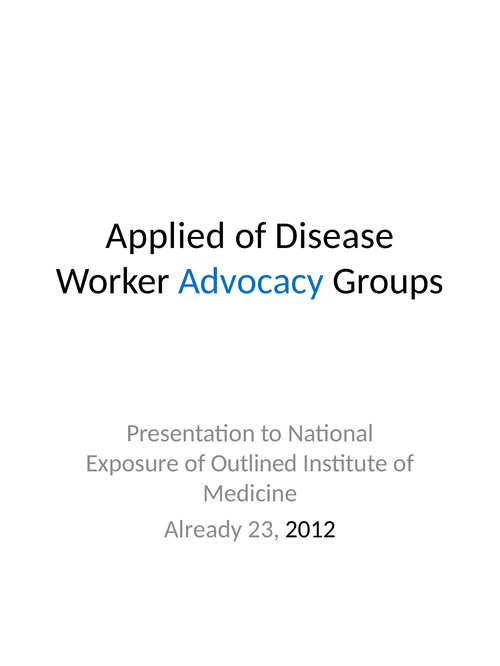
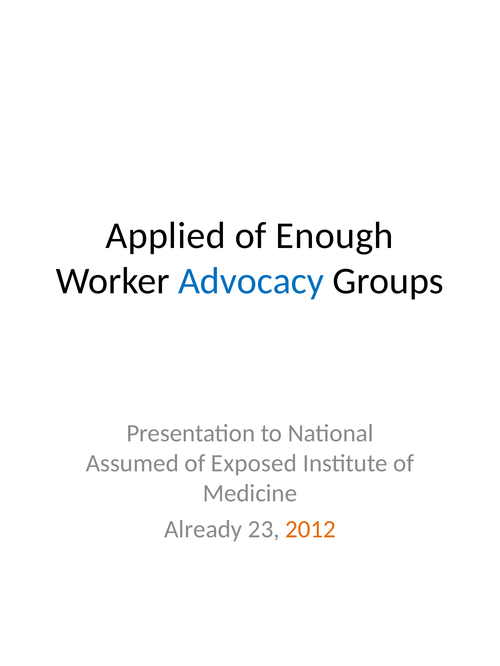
Disease: Disease -> Enough
Exposure: Exposure -> Assumed
Outlined: Outlined -> Exposed
2012 colour: black -> orange
